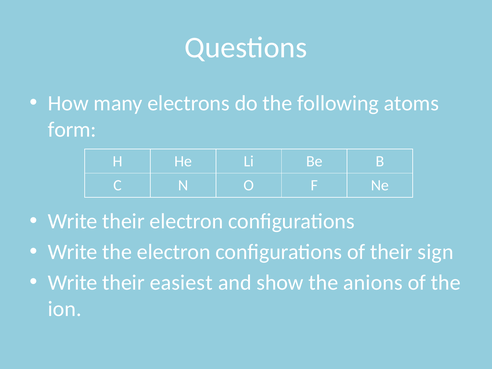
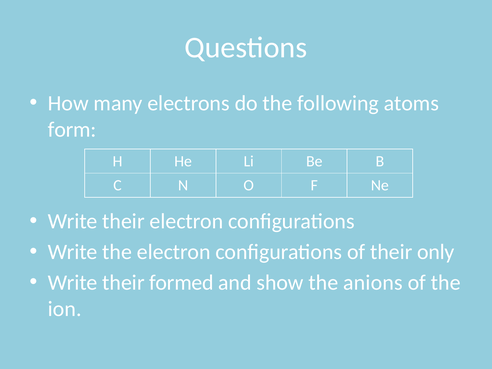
sign: sign -> only
easiest: easiest -> formed
